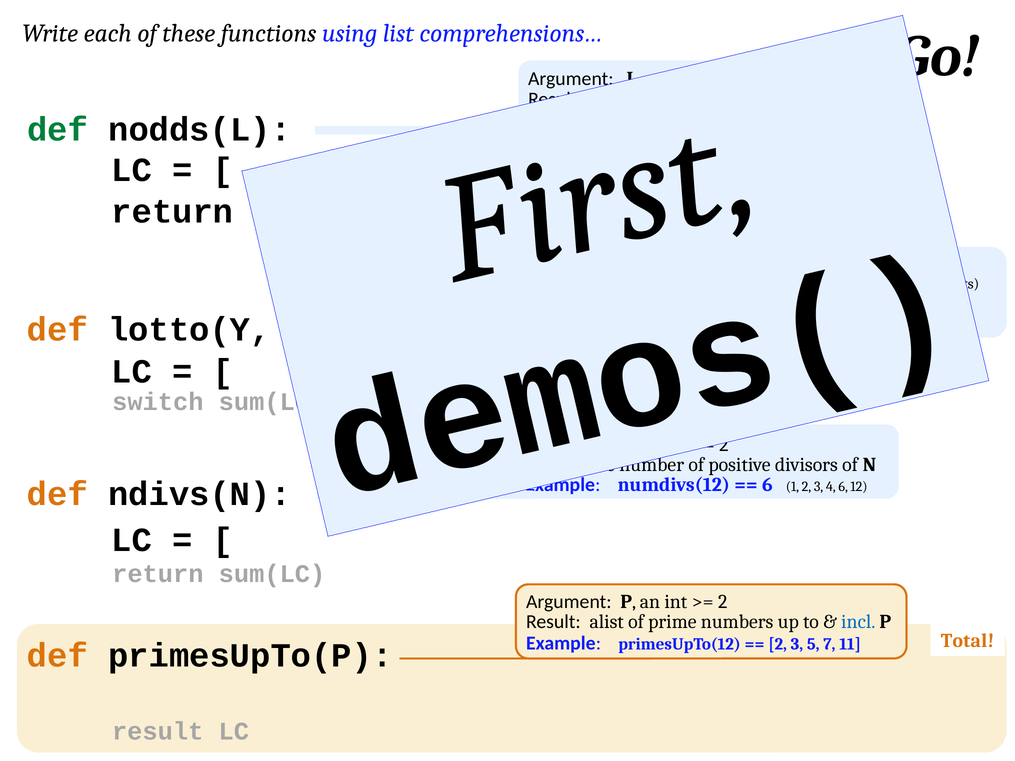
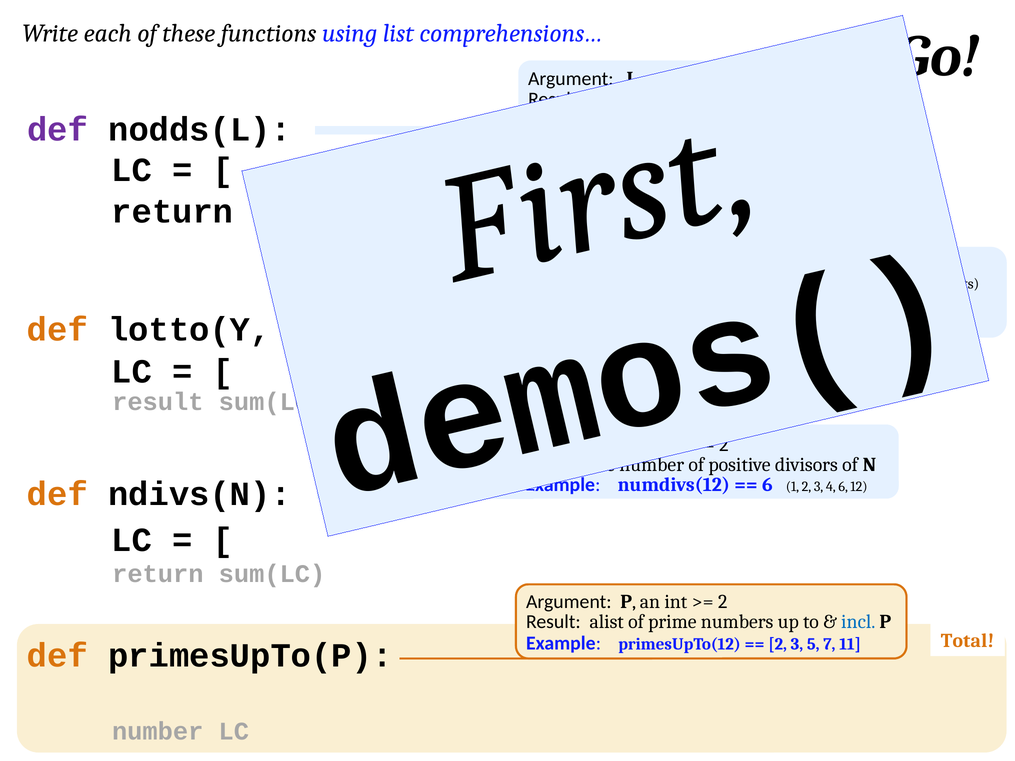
def at (58, 130) colour: green -> purple
switch at (158, 402): switch -> result
result at (158, 732): result -> number
